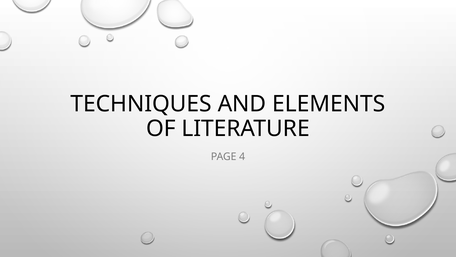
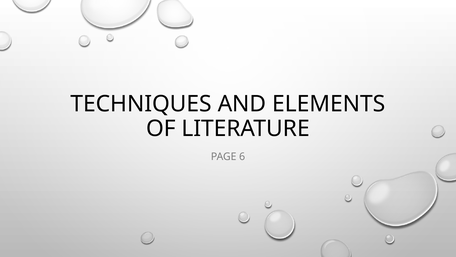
4: 4 -> 6
